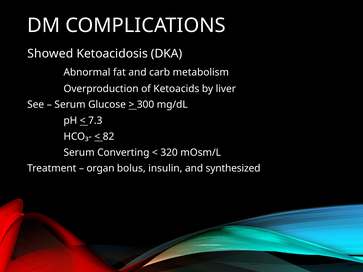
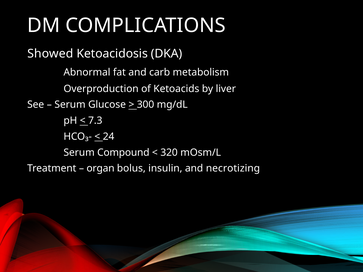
82: 82 -> 24
Converting: Converting -> Compound
synthesized: synthesized -> necrotizing
